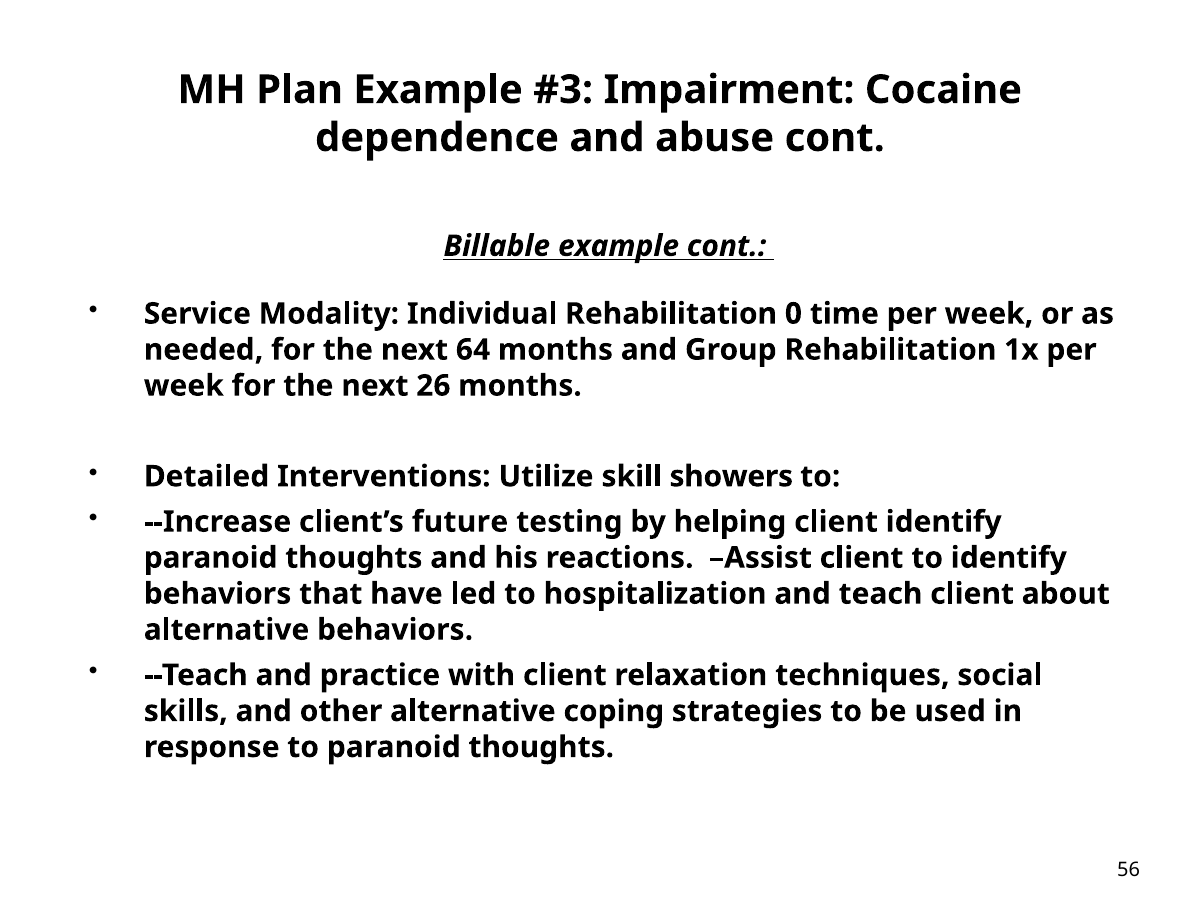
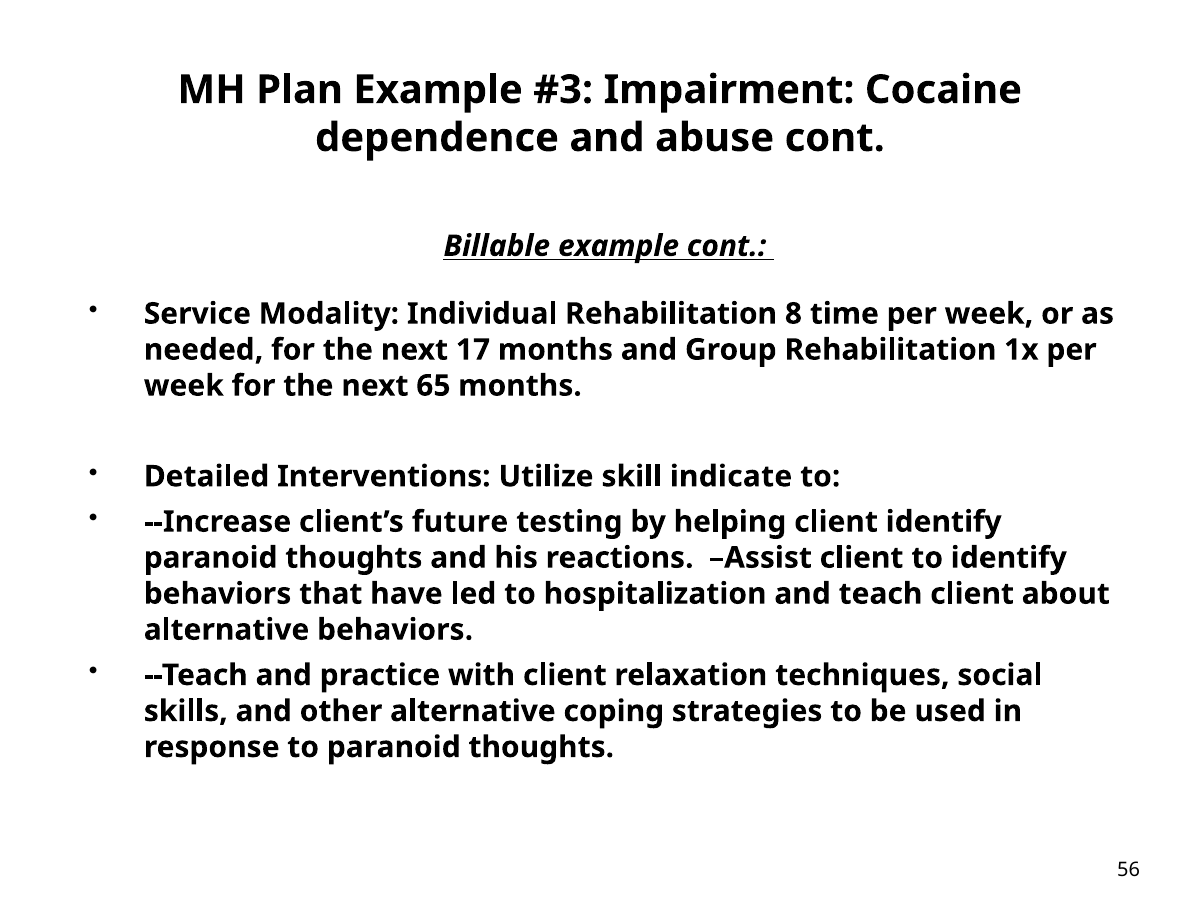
0: 0 -> 8
64: 64 -> 17
26: 26 -> 65
showers: showers -> indicate
